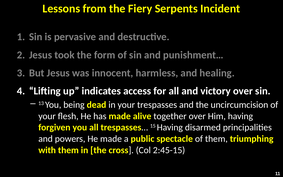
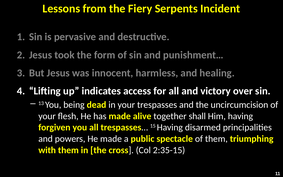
together over: over -> shall
2:45-15: 2:45-15 -> 2:35-15
